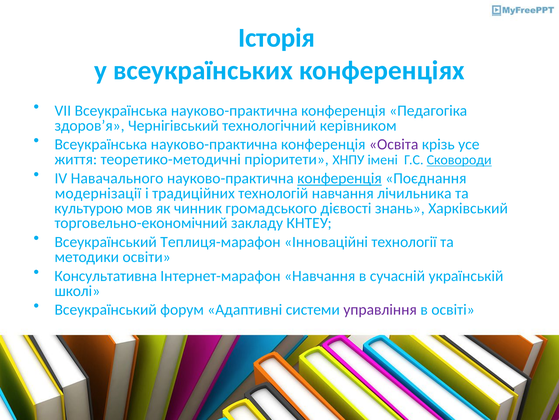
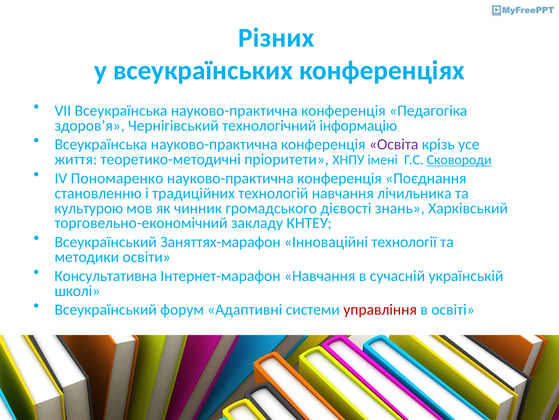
Історія: Історія -> Різних
керівником: керівником -> інформацію
Навачального: Навачального -> Пономаренко
конференція at (339, 178) underline: present -> none
модернізації: модернізації -> становленню
Теплиця-марафон: Теплиця-марафон -> Заняттях-марафон
управління colour: purple -> red
